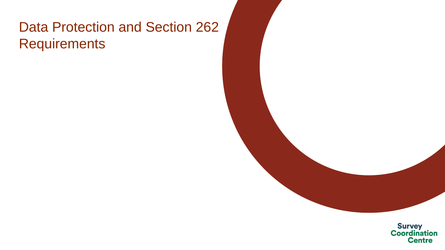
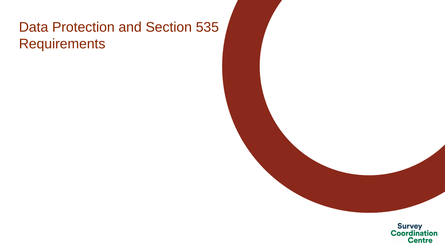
262: 262 -> 535
